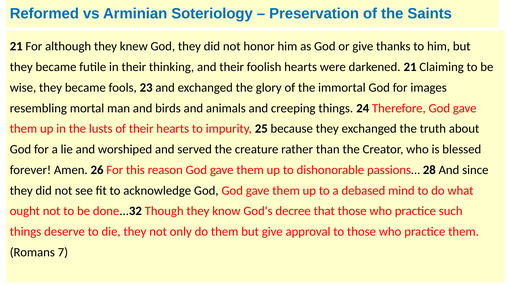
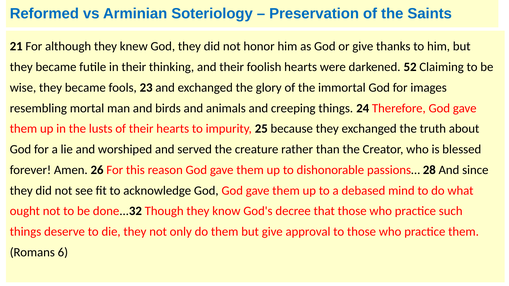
darkened 21: 21 -> 52
7: 7 -> 6
